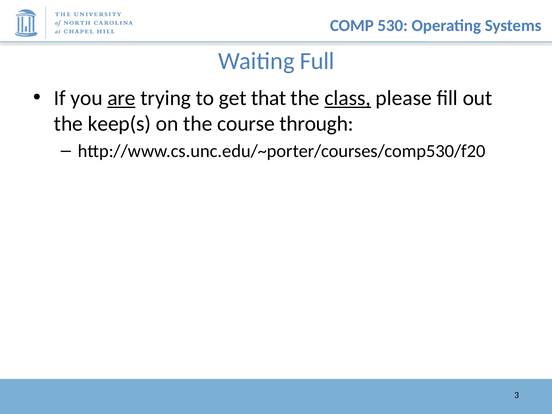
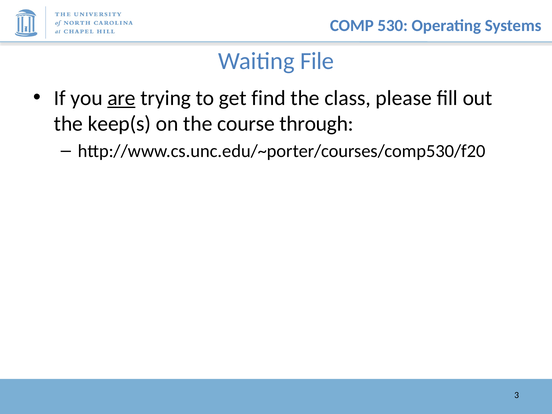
Full: Full -> File
that: that -> find
class underline: present -> none
